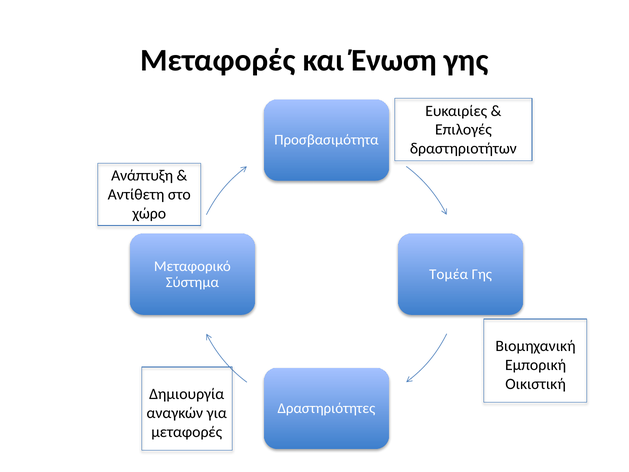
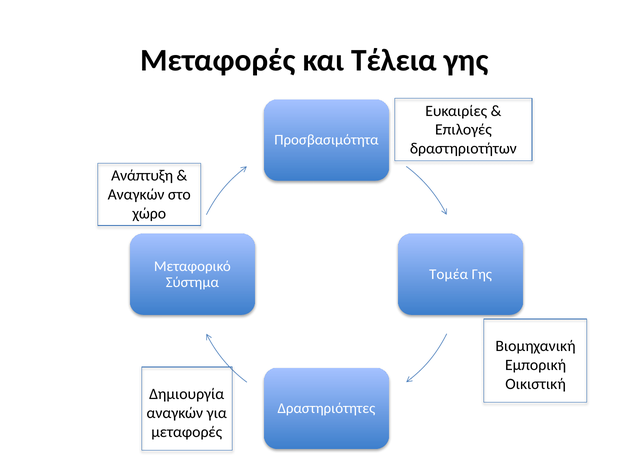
Ένωση: Ένωση -> Τέλεια
Αντίθετη at (136, 194): Αντίθετη -> Αναγκών
